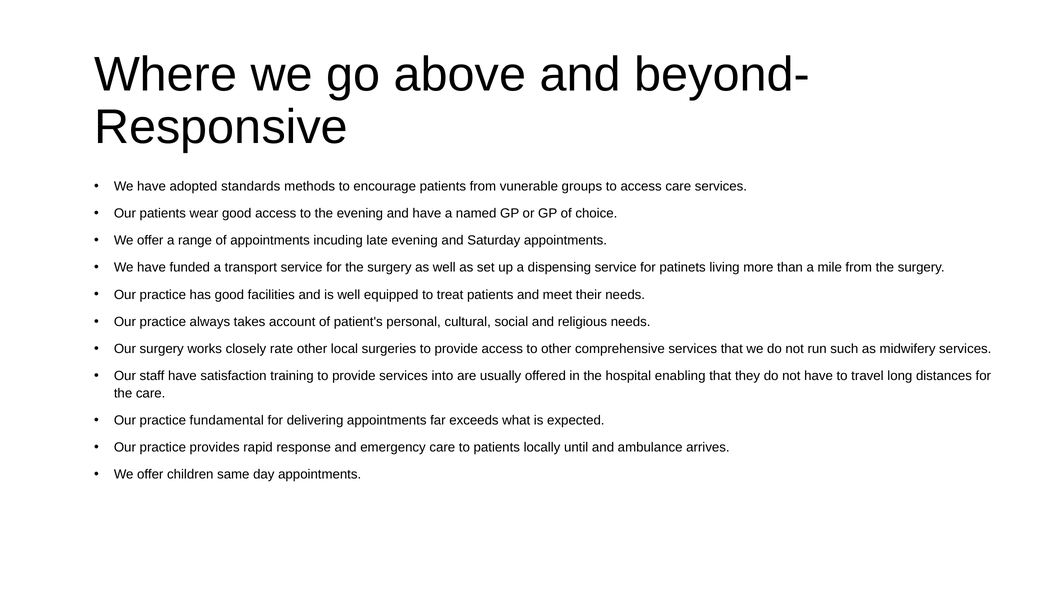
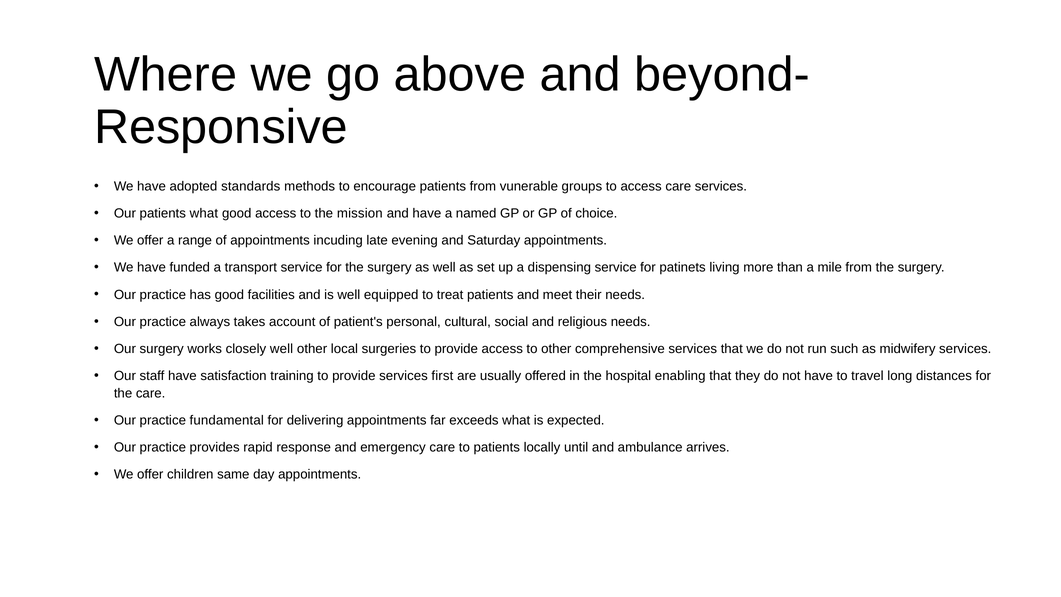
patients wear: wear -> what
the evening: evening -> mission
closely rate: rate -> well
into: into -> first
